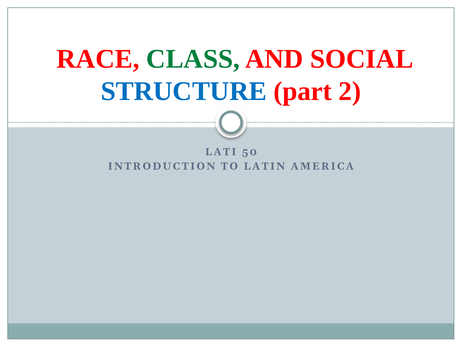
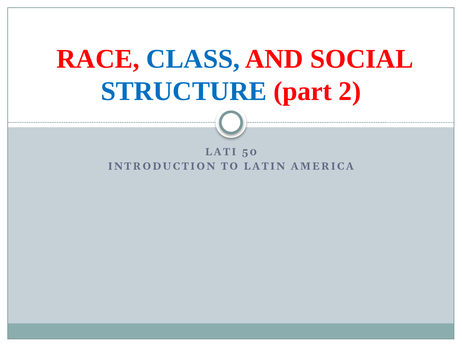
CLASS colour: green -> blue
